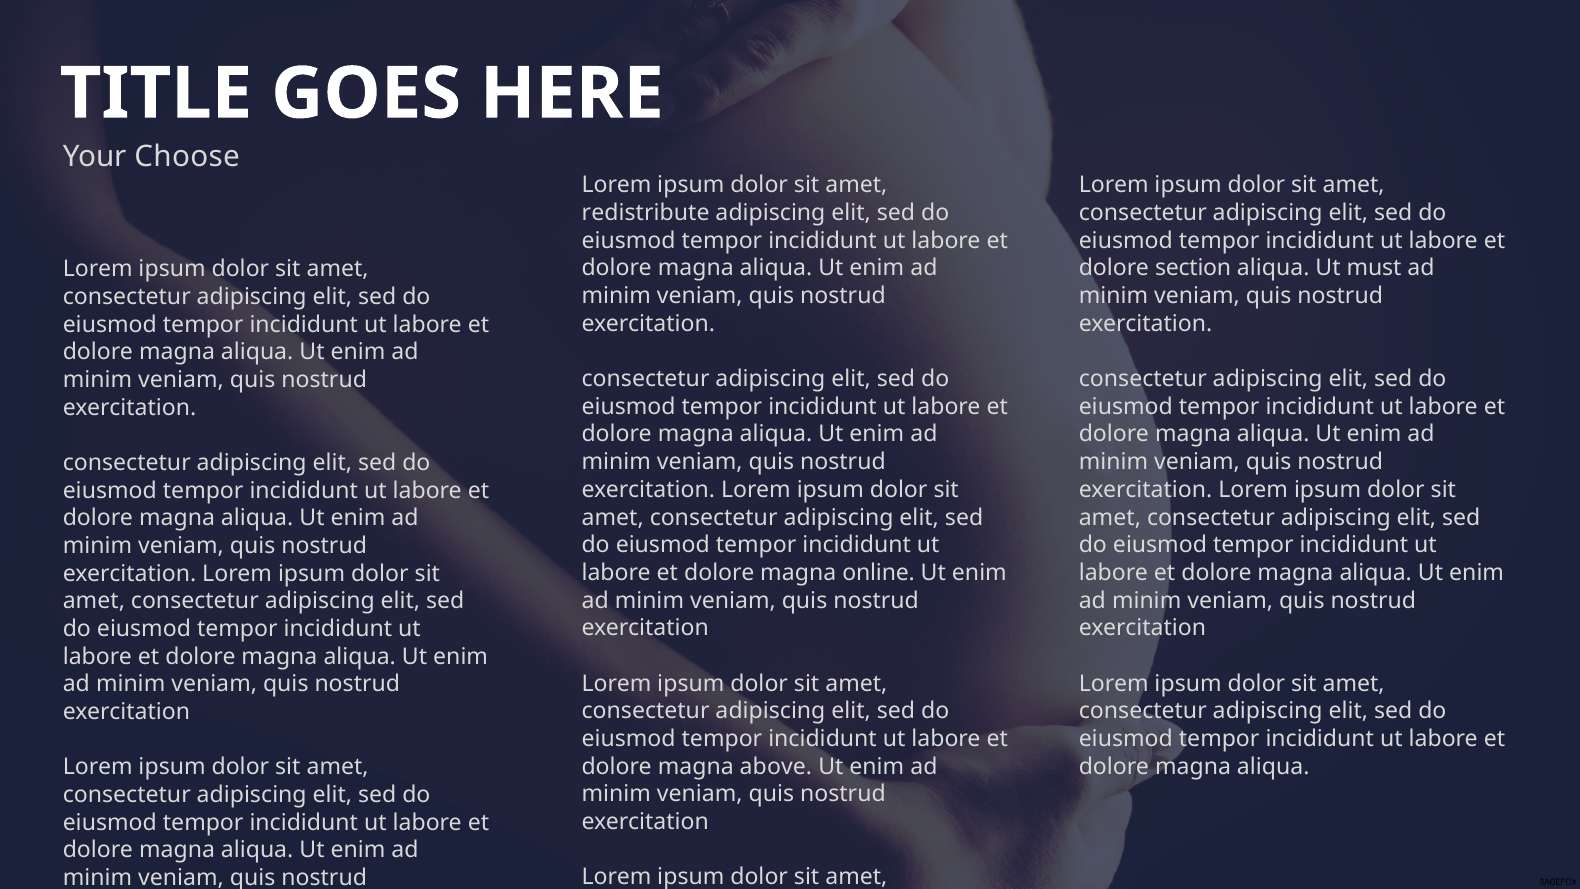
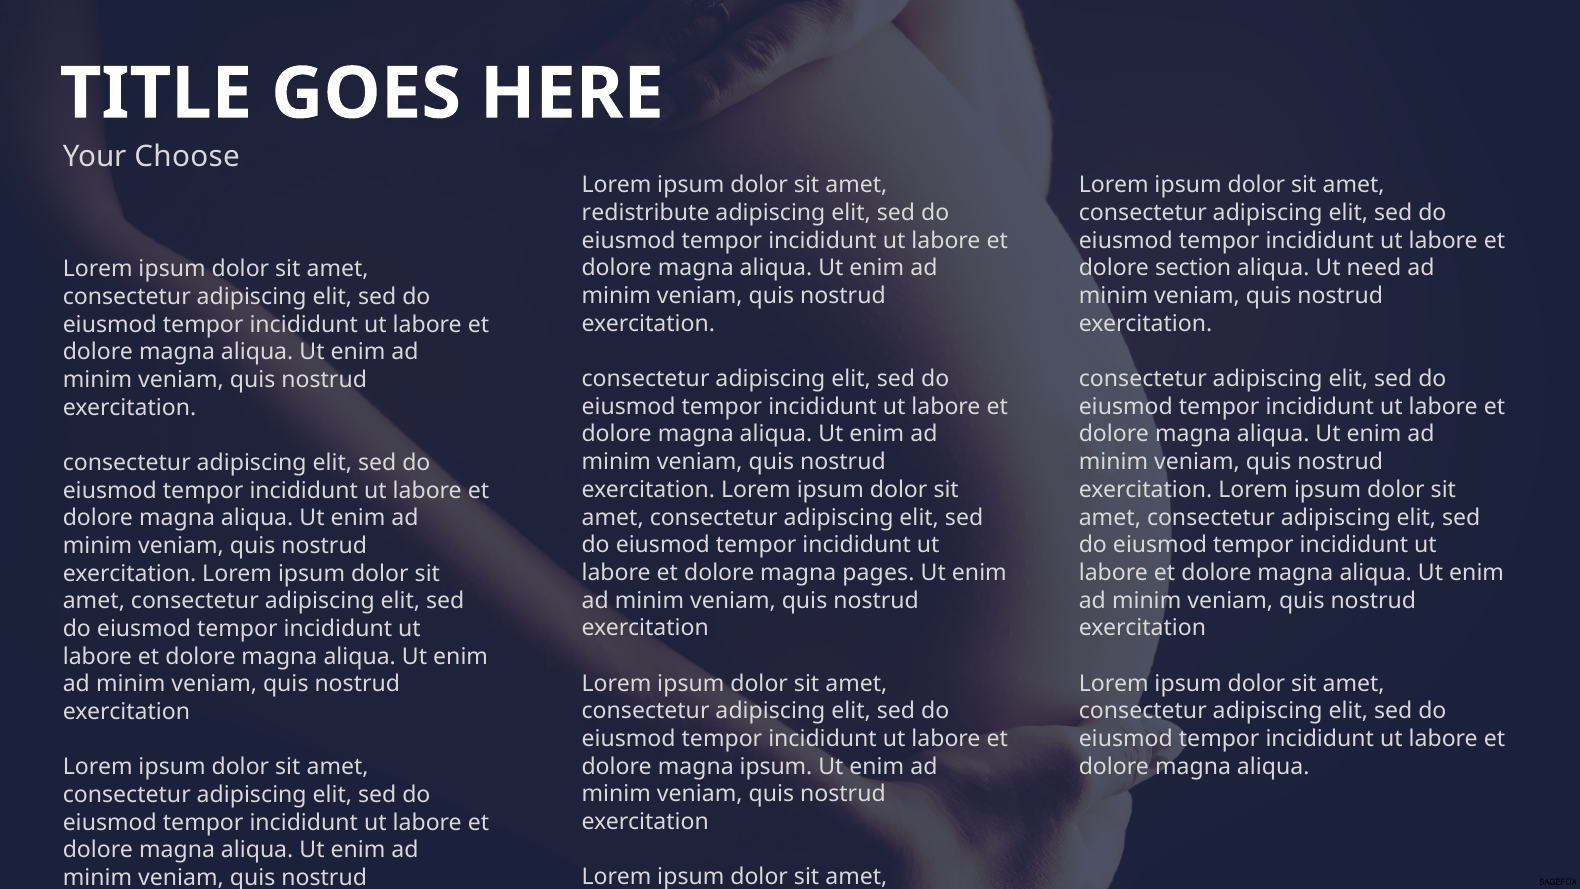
must: must -> need
online: online -> pages
magna above: above -> ipsum
